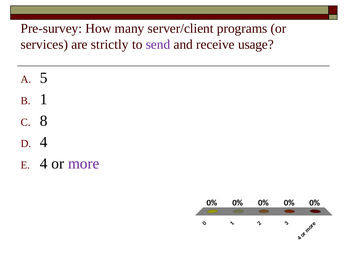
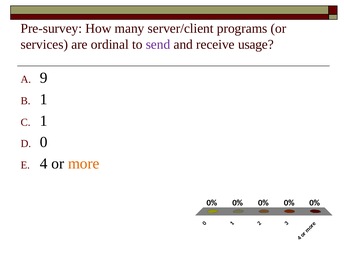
strictly: strictly -> ordinal
5: 5 -> 9
8 at (44, 121): 8 -> 1
4 at (44, 142): 4 -> 0
more colour: purple -> orange
